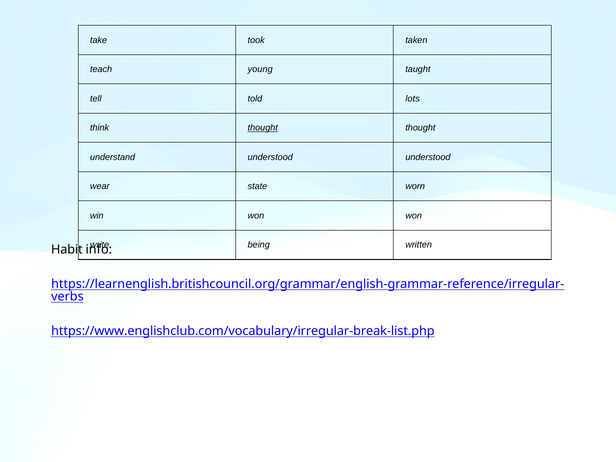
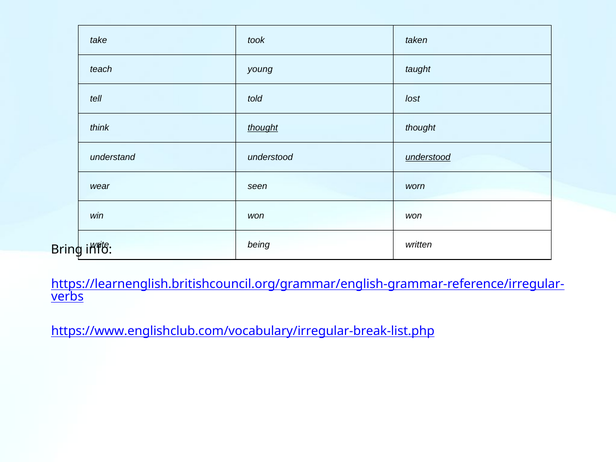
lots: lots -> lost
understood at (428, 157) underline: none -> present
state: state -> seen
Habit: Habit -> Bring
